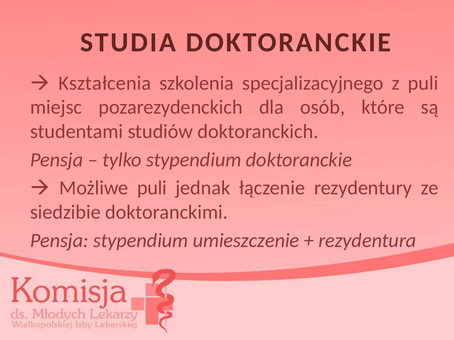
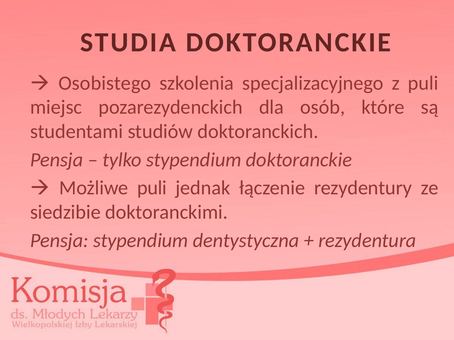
Kształcenia: Kształcenia -> Osobistego
umieszczenie: umieszczenie -> dentystyczna
